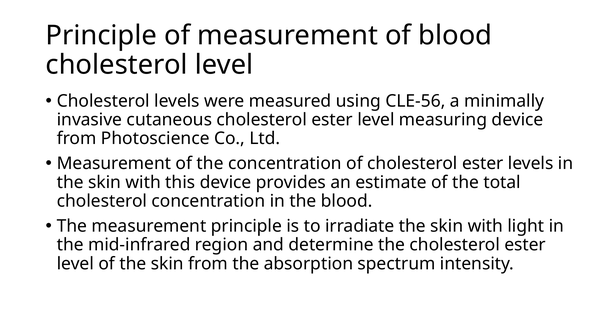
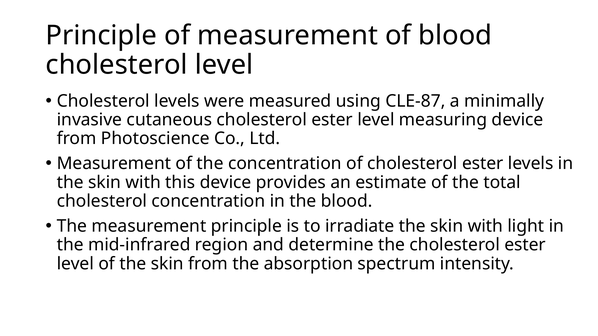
CLE-56: CLE-56 -> CLE-87
